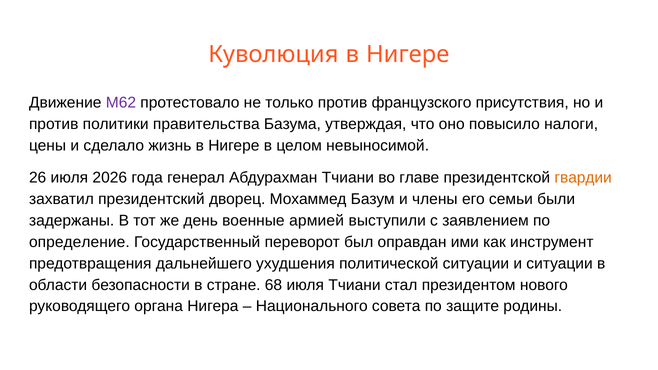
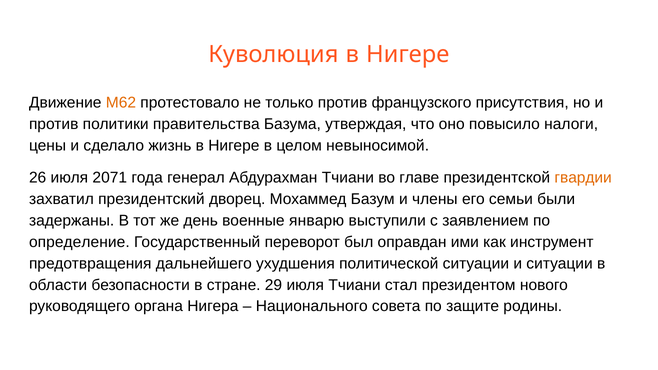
M62 colour: purple -> orange
2026: 2026 -> 2071
армией: армией -> январю
68: 68 -> 29
